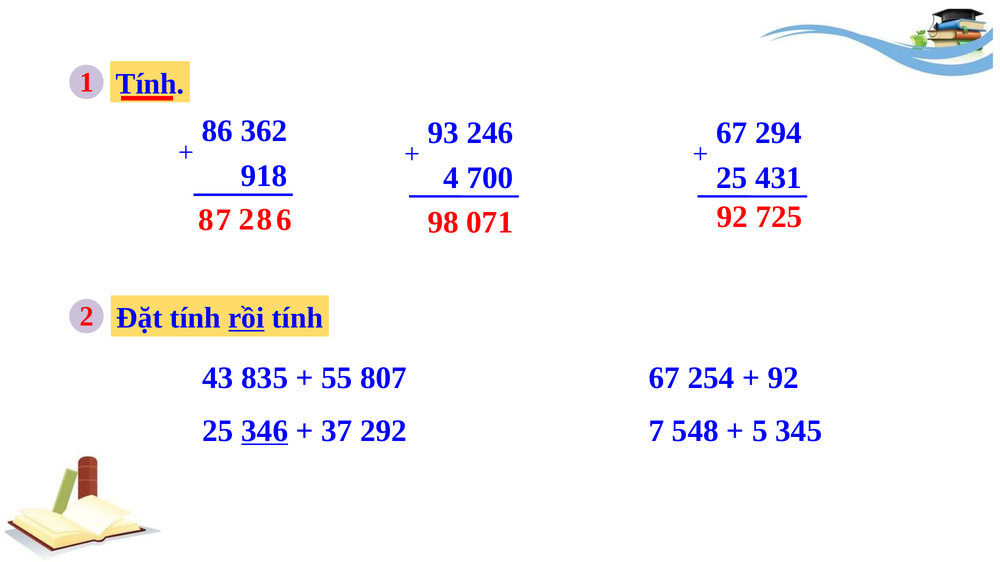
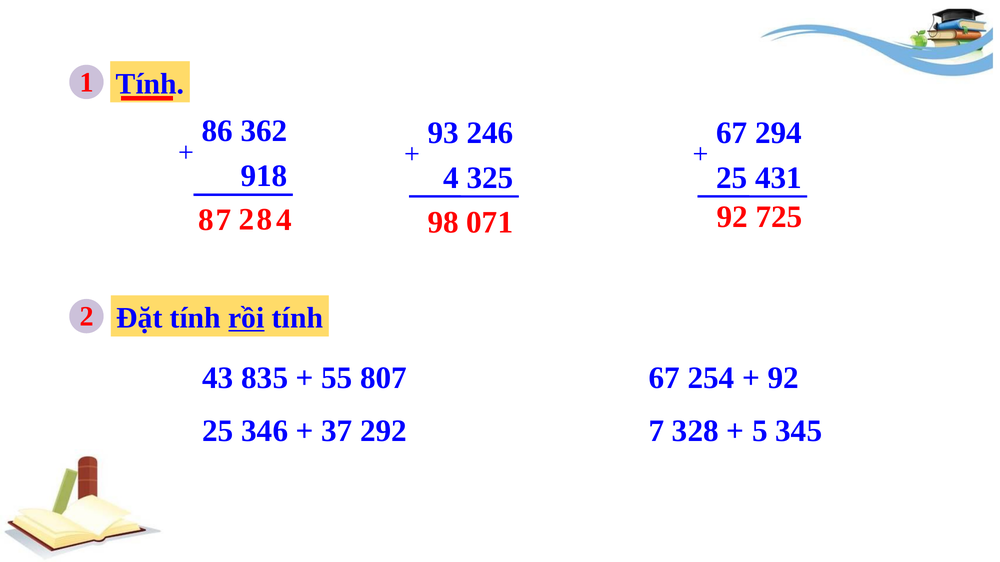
700: 700 -> 325
8 6: 6 -> 4
346 underline: present -> none
548: 548 -> 328
